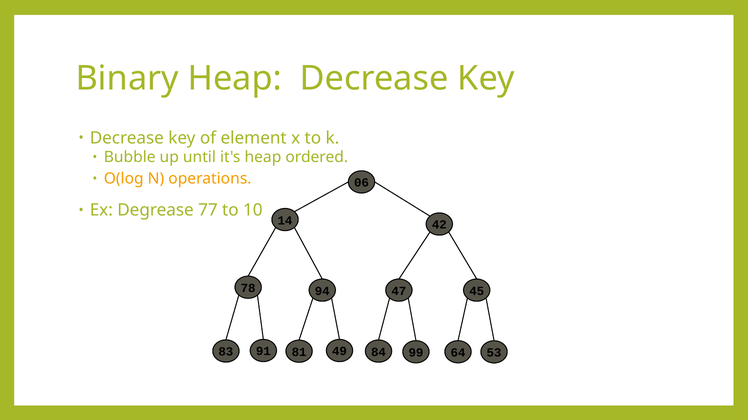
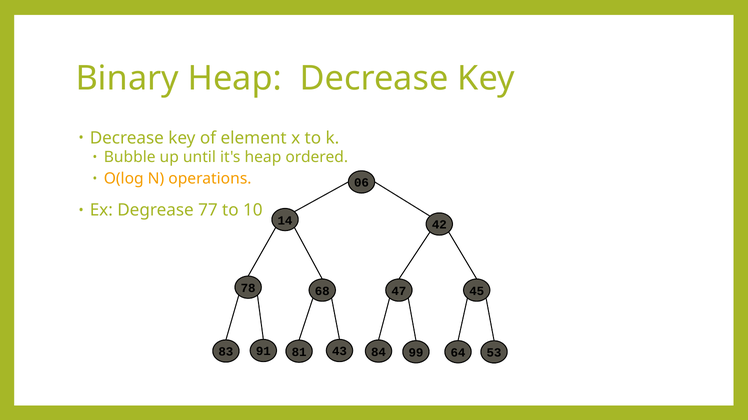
94: 94 -> 68
49: 49 -> 43
